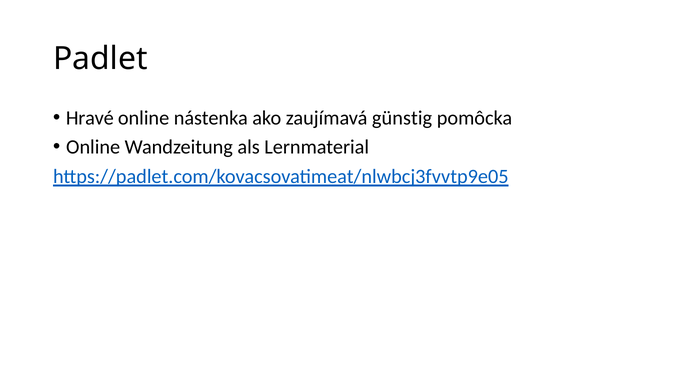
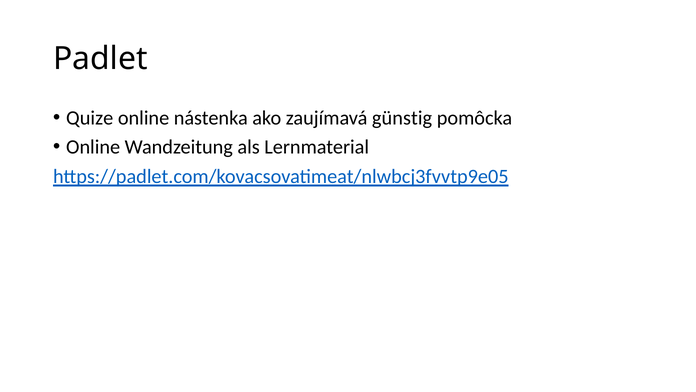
Hravé: Hravé -> Quize
